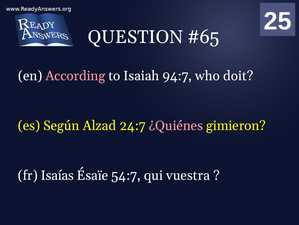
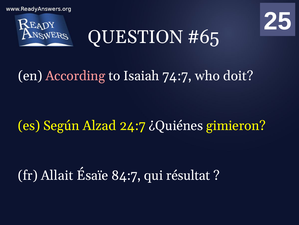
94:7: 94:7 -> 74:7
¿Quiénes colour: pink -> white
Isaías: Isaías -> Allait
54:7: 54:7 -> 84:7
vuestra: vuestra -> résultat
